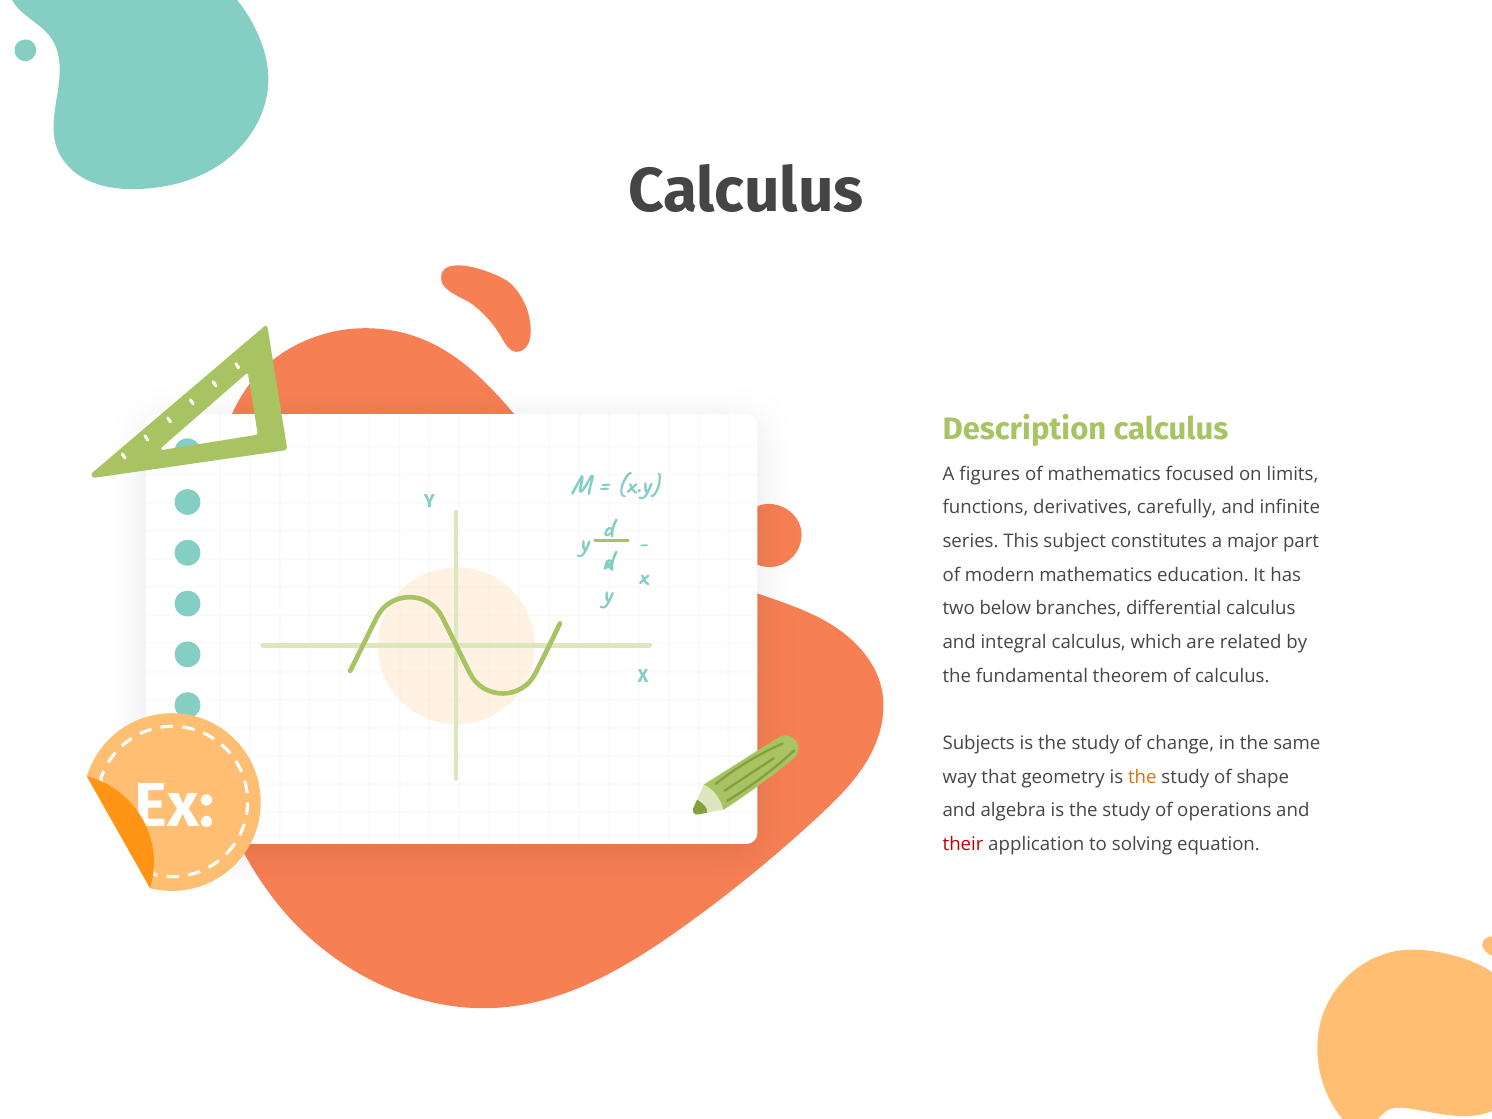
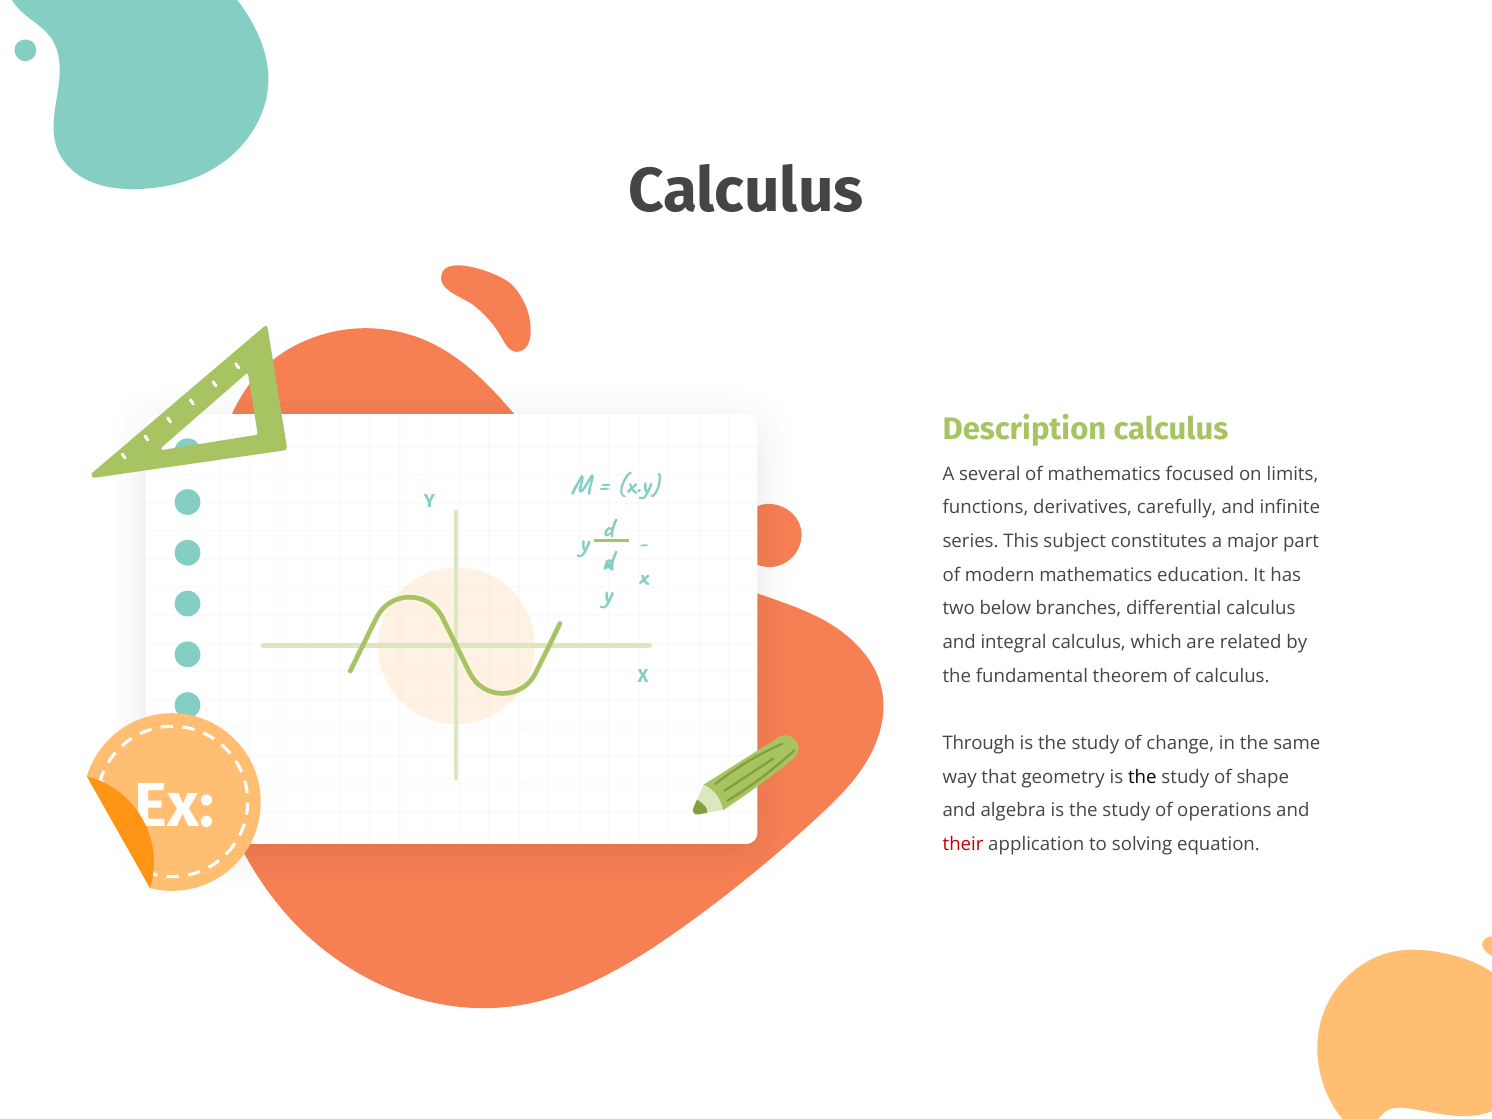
figures: figures -> several
Subjects: Subjects -> Through
the at (1142, 777) colour: orange -> black
